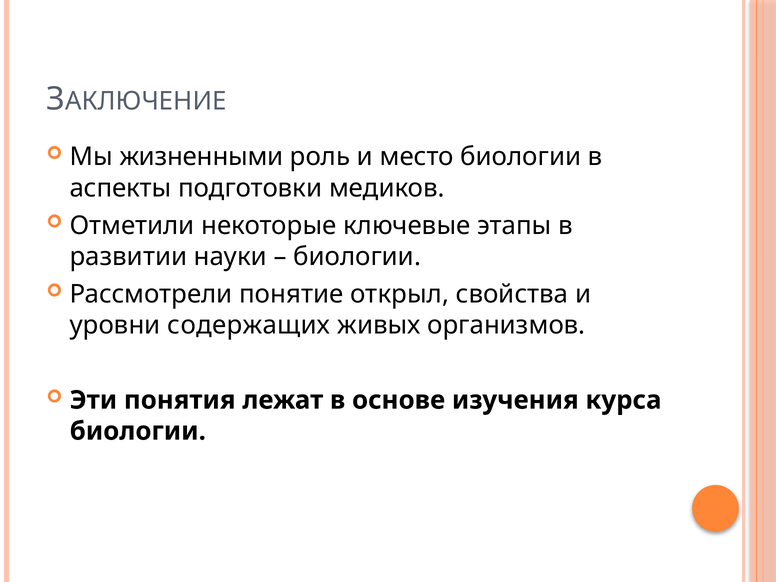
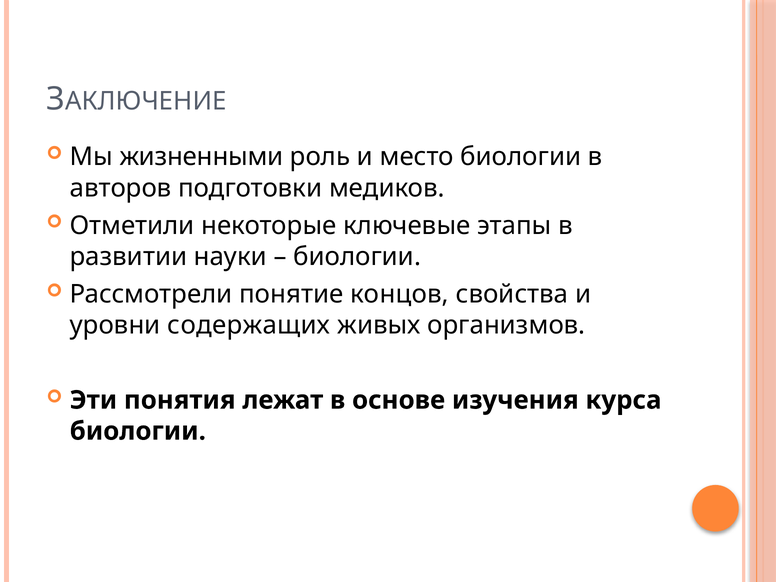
аспекты: аспекты -> авторов
открыл: открыл -> концов
